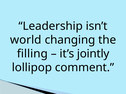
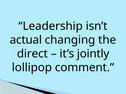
world: world -> actual
filling: filling -> direct
